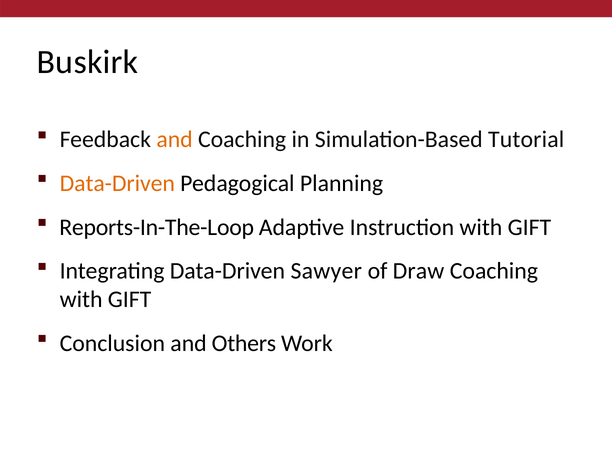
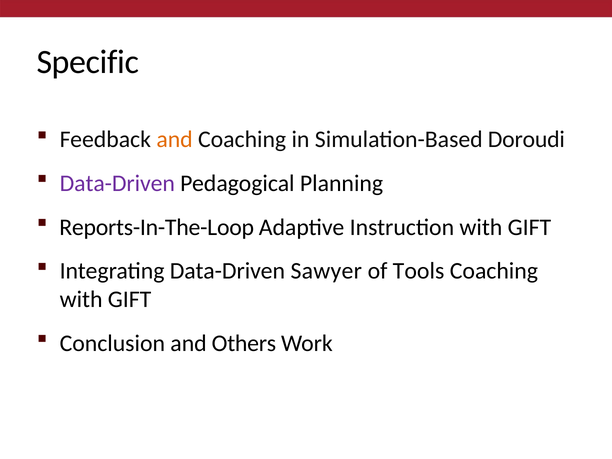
Buskirk: Buskirk -> Specific
Tutorial: Tutorial -> Doroudi
Data-Driven at (117, 183) colour: orange -> purple
Draw: Draw -> Tools
